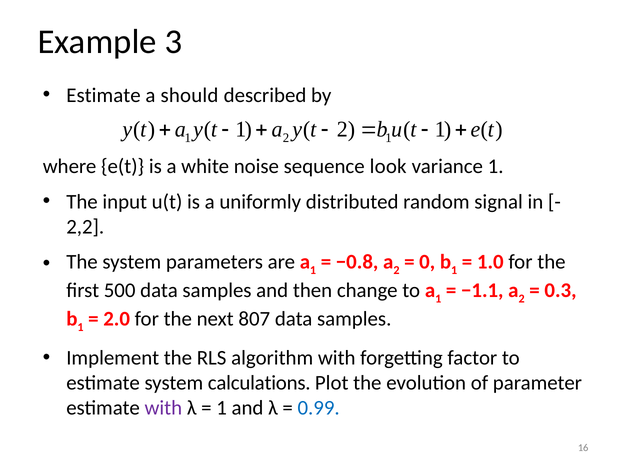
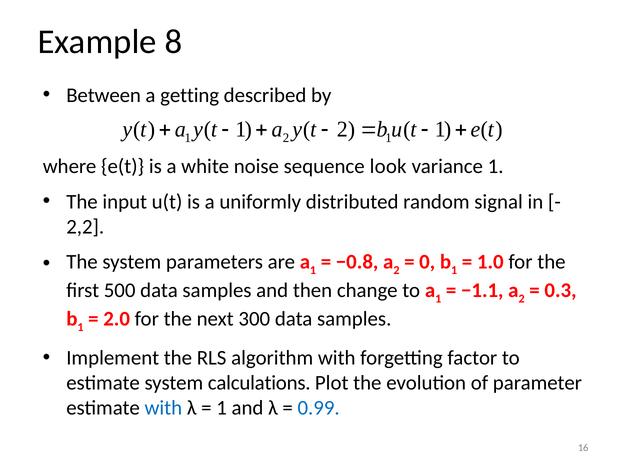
3: 3 -> 8
Estimate at (104, 95): Estimate -> Between
should: should -> getting
807: 807 -> 300
with at (163, 408) colour: purple -> blue
